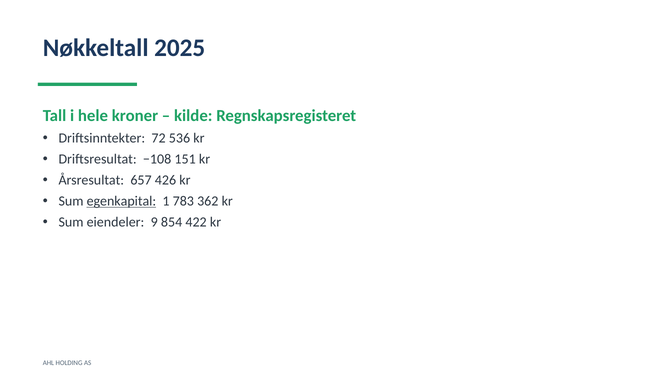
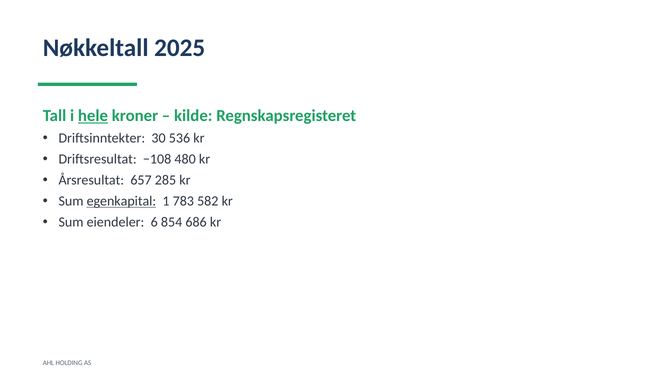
hele underline: none -> present
72: 72 -> 30
151: 151 -> 480
426: 426 -> 285
362: 362 -> 582
9: 9 -> 6
422: 422 -> 686
